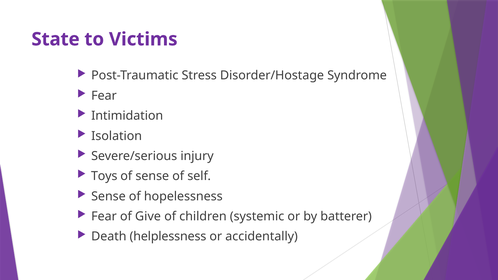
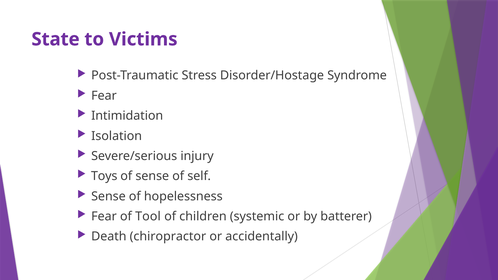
Give: Give -> Tool
helplessness: helplessness -> chiropractor
